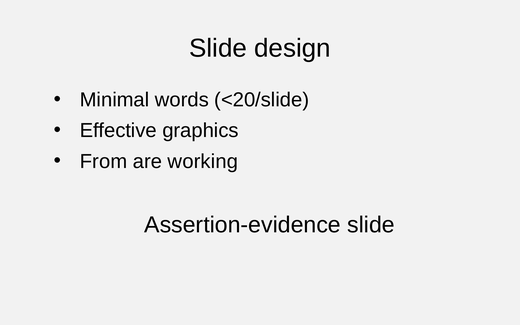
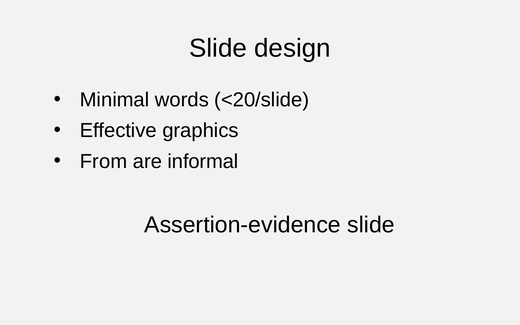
working: working -> informal
